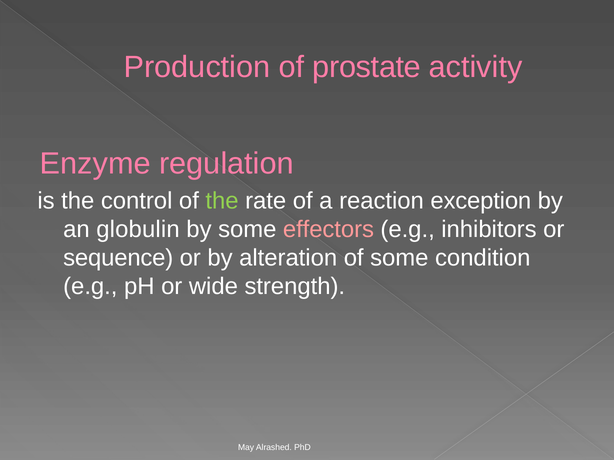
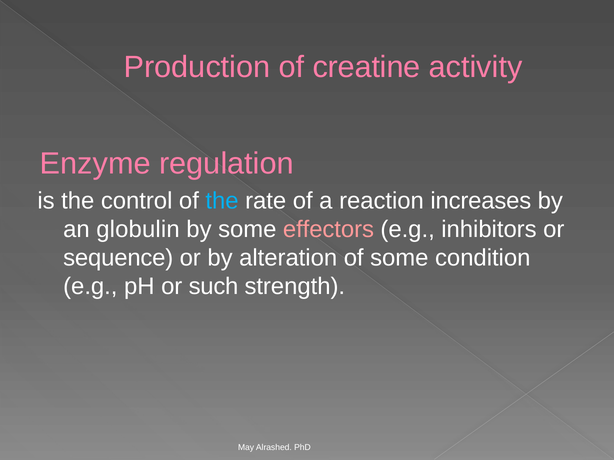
prostate: prostate -> creatine
the at (222, 201) colour: light green -> light blue
exception: exception -> increases
wide: wide -> such
